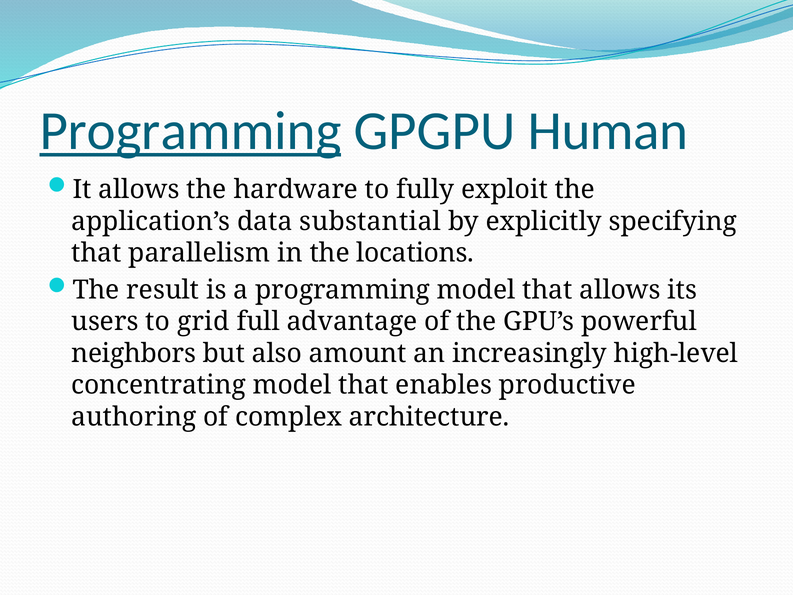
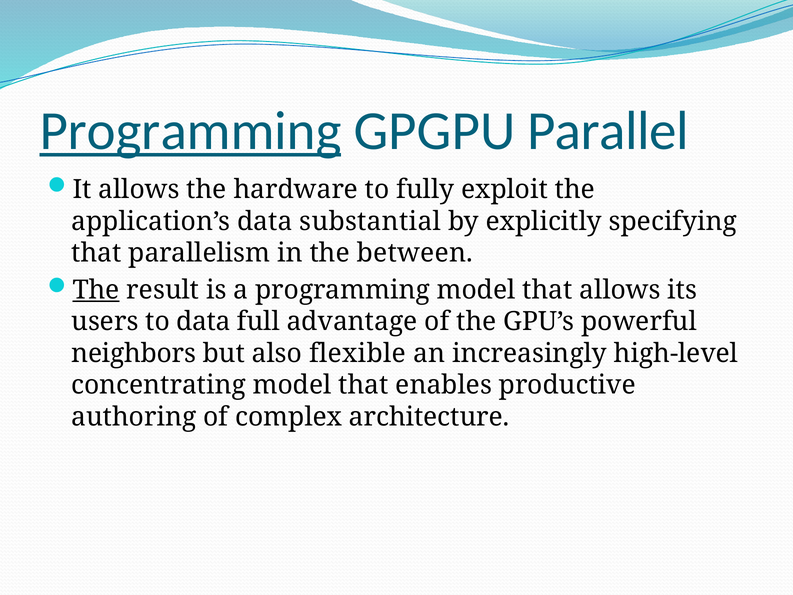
Human: Human -> Parallel
locations: locations -> between
The at (96, 290) underline: none -> present
to grid: grid -> data
amount: amount -> flexible
